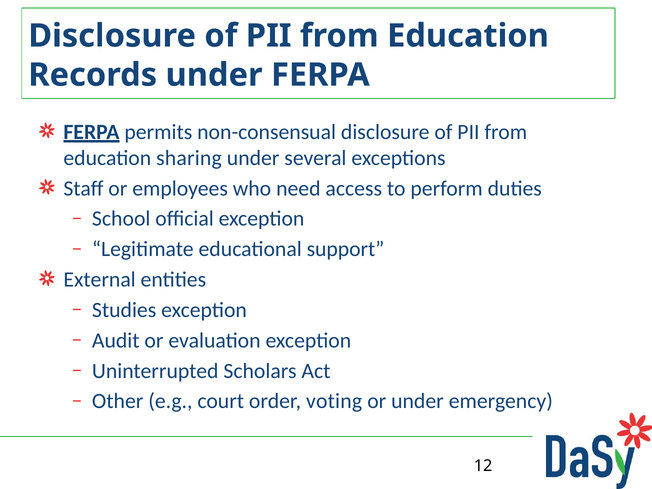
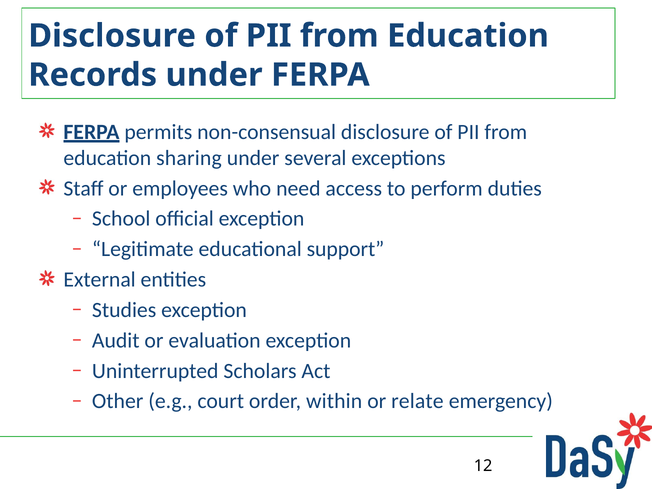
voting: voting -> within
or under: under -> relate
